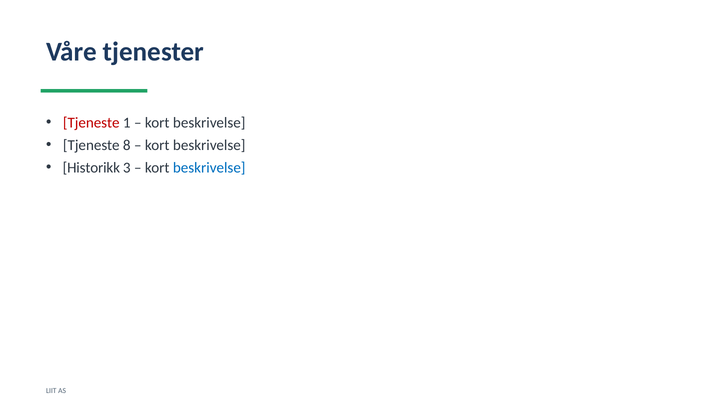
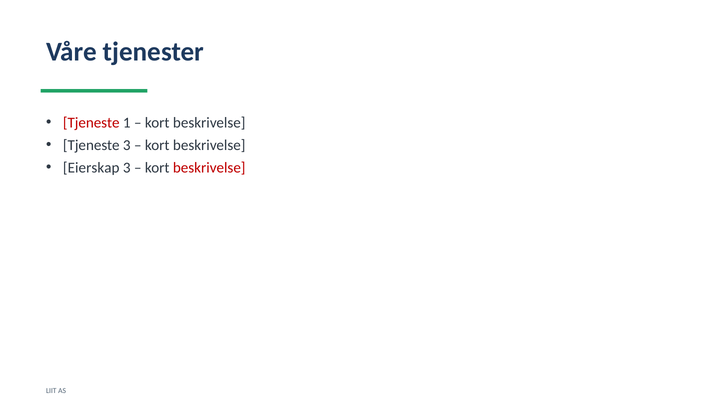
Tjeneste 8: 8 -> 3
Historikk: Historikk -> Eierskap
beskrivelse at (209, 168) colour: blue -> red
